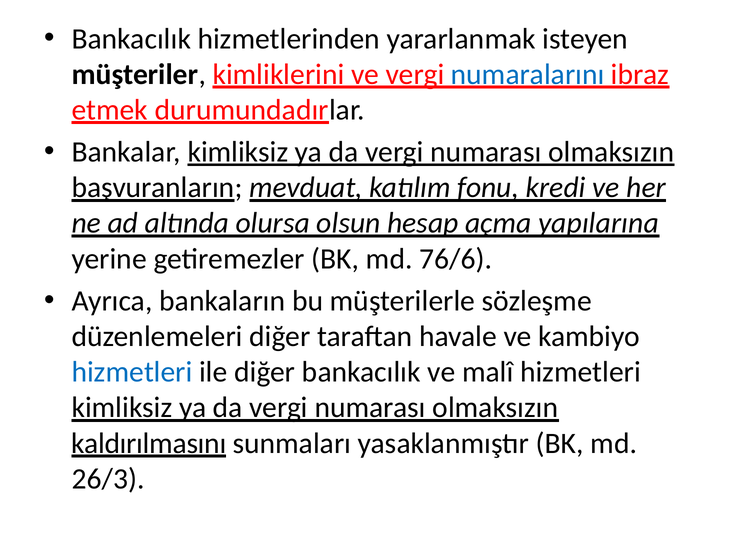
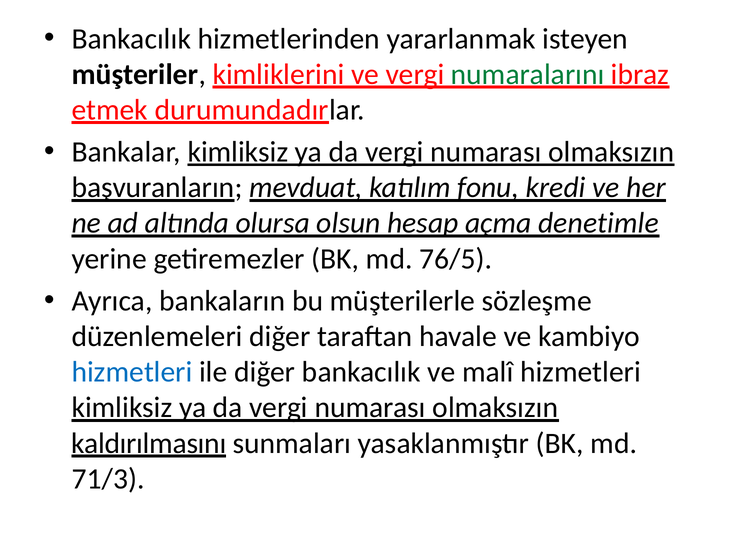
numaralarını colour: blue -> green
yapılarına: yapılarına -> denetimle
76/6: 76/6 -> 76/5
26/3: 26/3 -> 71/3
